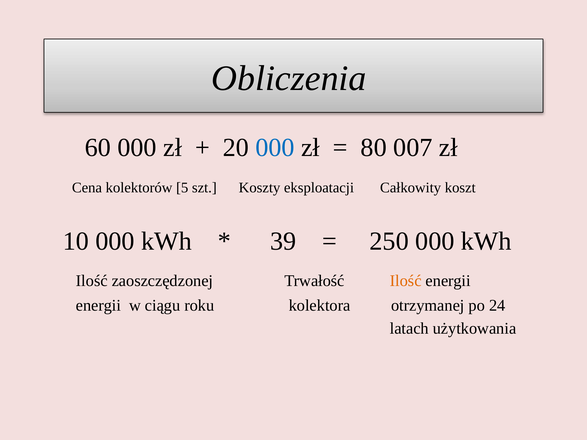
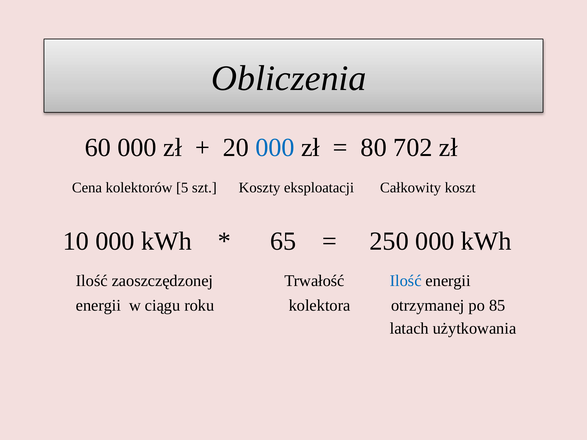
007: 007 -> 702
39: 39 -> 65
Ilość at (406, 281) colour: orange -> blue
24: 24 -> 85
